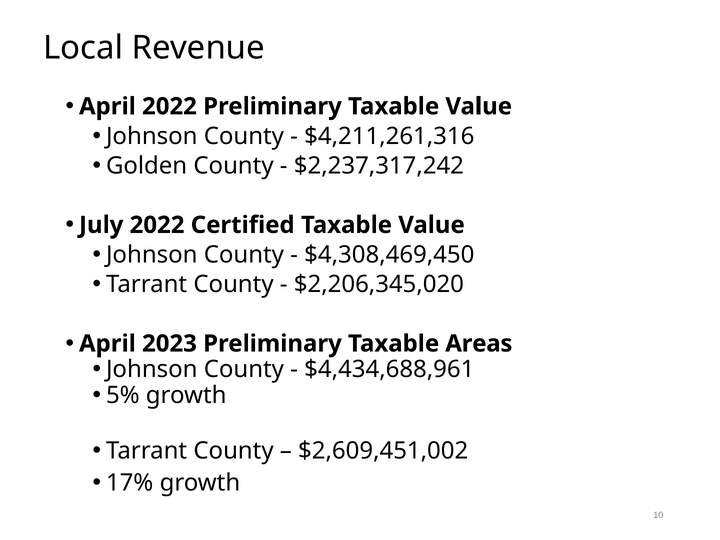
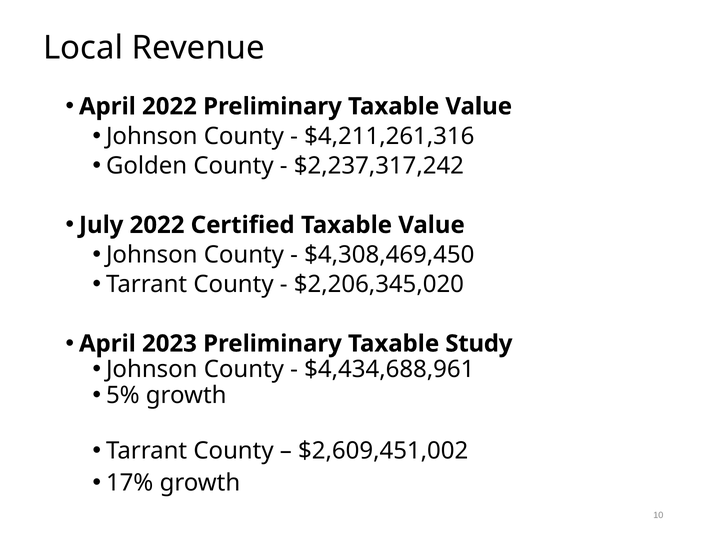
Areas: Areas -> Study
